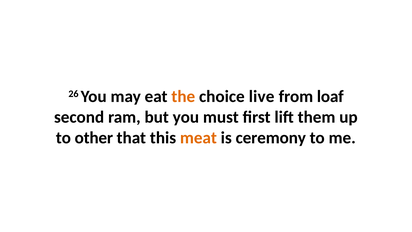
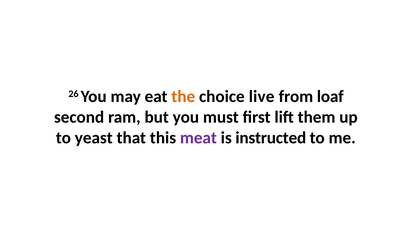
other: other -> yeast
meat colour: orange -> purple
ceremony: ceremony -> instructed
